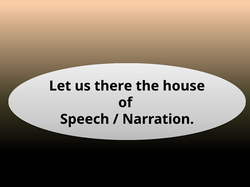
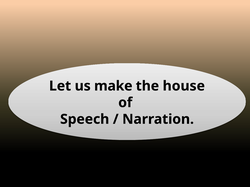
there: there -> make
